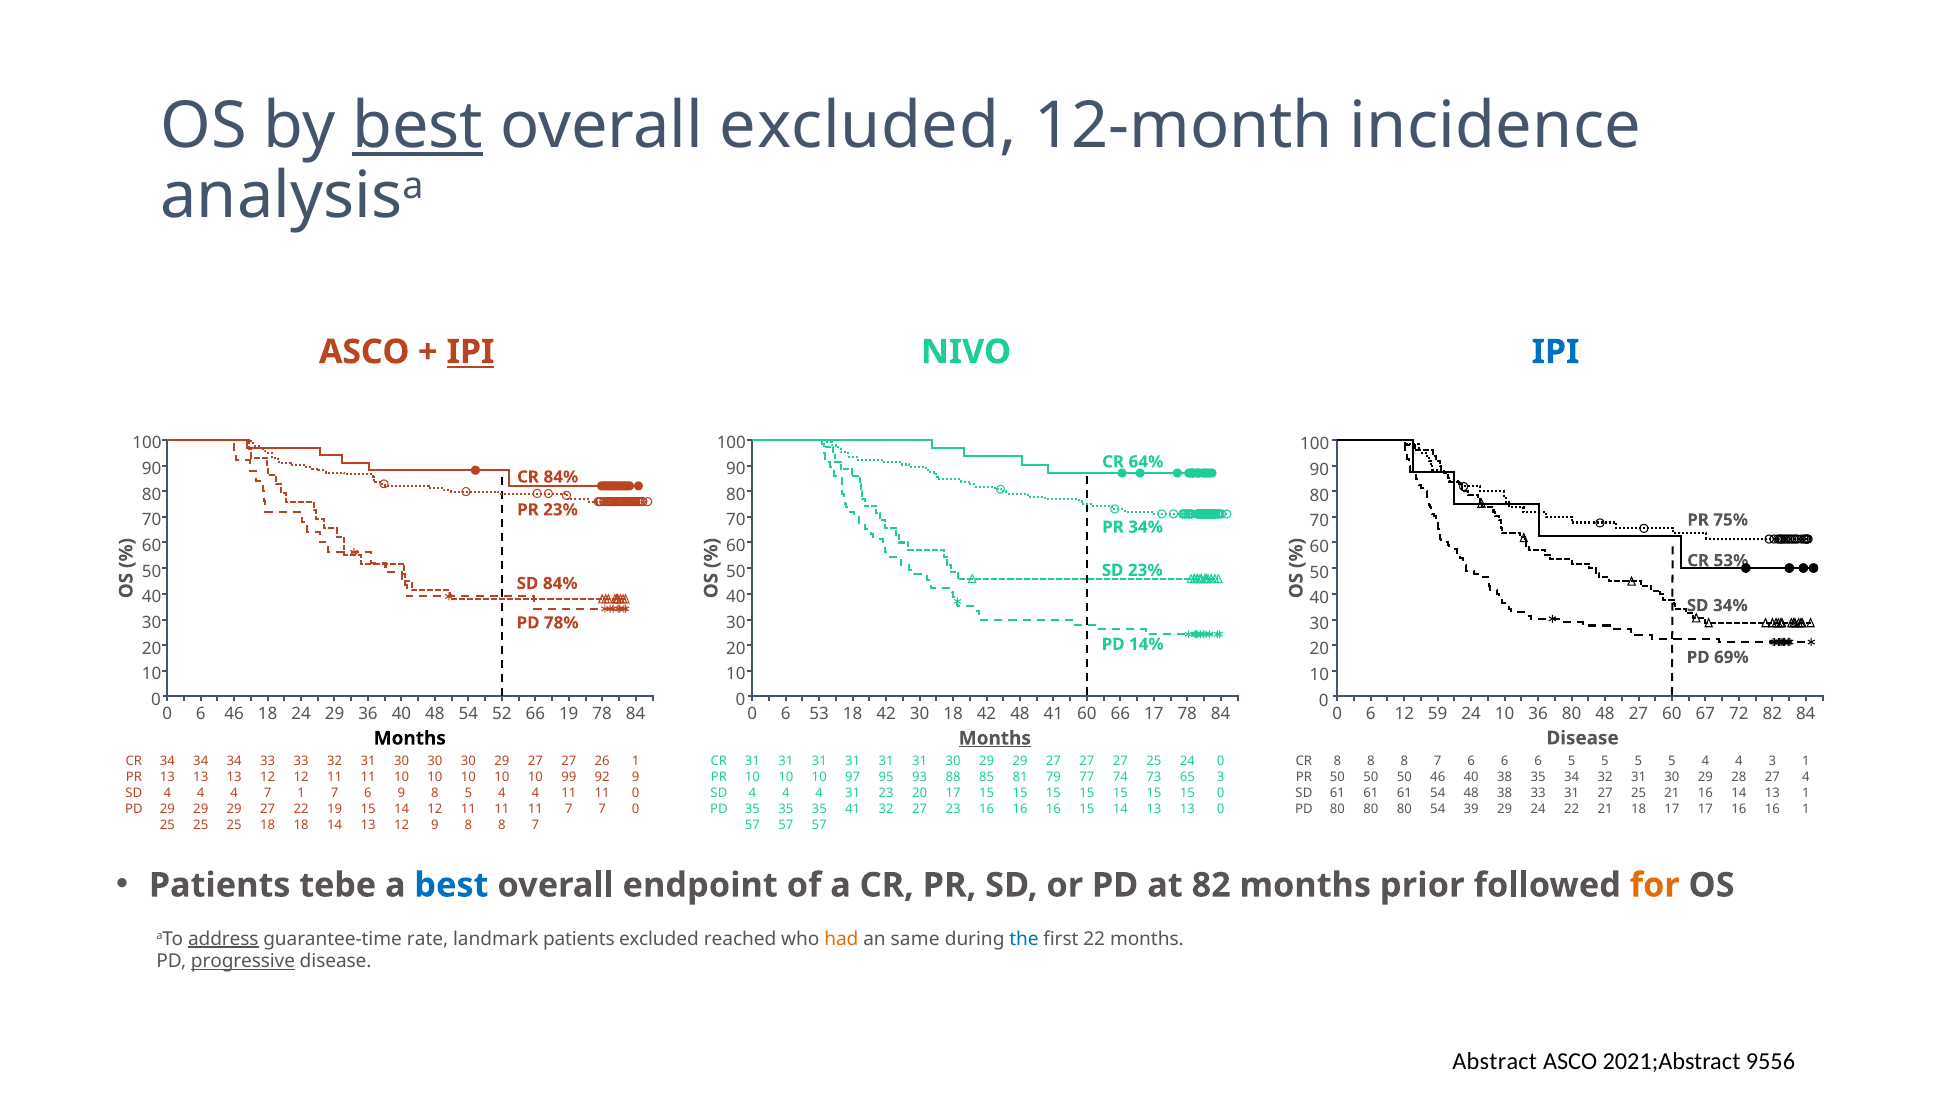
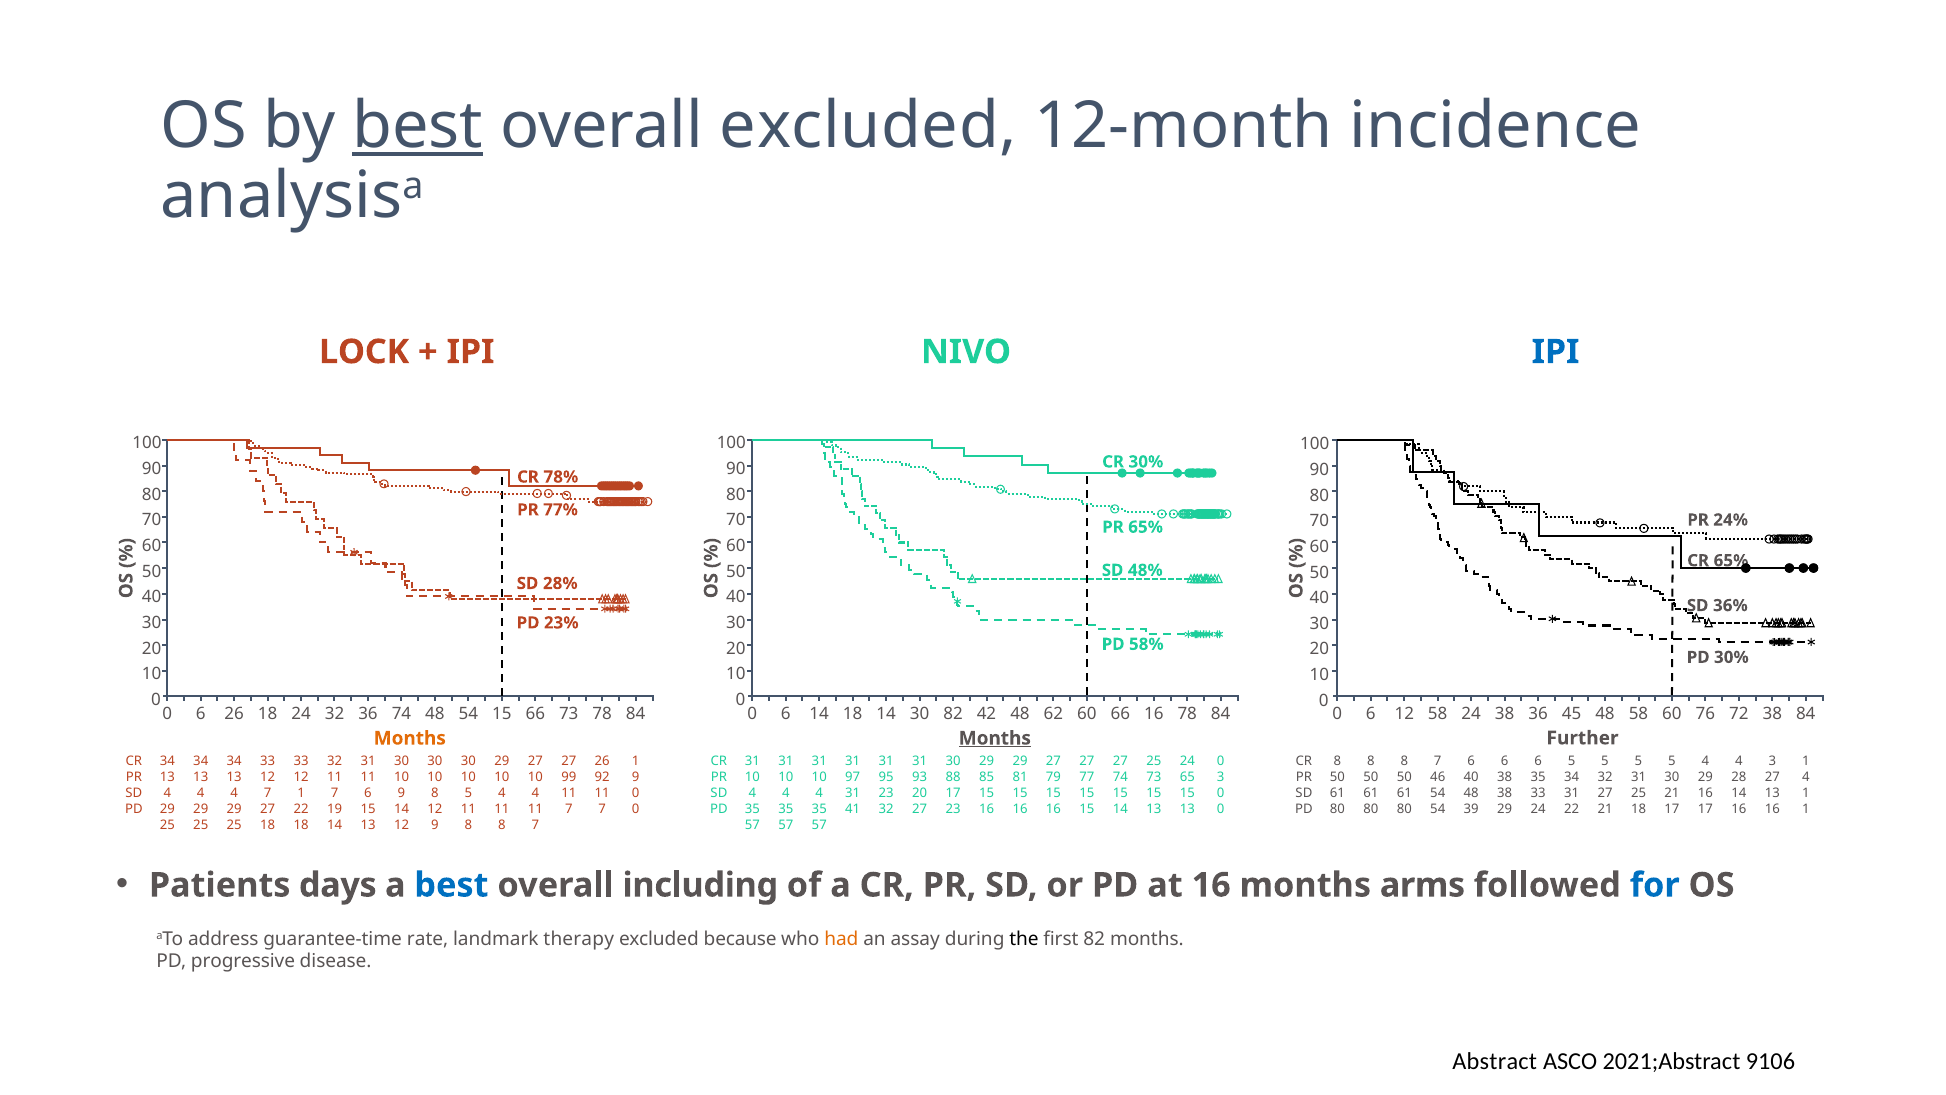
ASCO at (364, 352): ASCO -> LOCK
IPI at (471, 352) underline: present -> none
64% at (1146, 462): 64% -> 30%
CR 84%: 84% -> 78%
PR 23%: 23% -> 77%
75%: 75% -> 24%
PR 34%: 34% -> 65%
CR 53%: 53% -> 65%
SD 23%: 23% -> 48%
SD 84%: 84% -> 28%
SD 34%: 34% -> 36%
78%: 78% -> 23%
14%: 14% -> 58%
PD 69%: 69% -> 30%
6 46: 46 -> 26
24 29: 29 -> 32
36 40: 40 -> 74
54 52: 52 -> 15
66 19: 19 -> 73
6 53: 53 -> 14
42 at (886, 713): 42 -> 14
30 18: 18 -> 82
48 41: 41 -> 62
66 17: 17 -> 16
12 59: 59 -> 58
24 10: 10 -> 38
36 80: 80 -> 45
48 27: 27 -> 58
67: 67 -> 76
72 82: 82 -> 38
Months at (410, 738) colour: black -> orange
Disease at (1583, 738): Disease -> Further
tebe: tebe -> days
endpoint: endpoint -> including
at 82: 82 -> 16
prior: prior -> arms
for colour: orange -> blue
address underline: present -> none
landmark patients: patients -> therapy
reached: reached -> because
same: same -> assay
the colour: blue -> black
first 22: 22 -> 82
progressive underline: present -> none
9556: 9556 -> 9106
